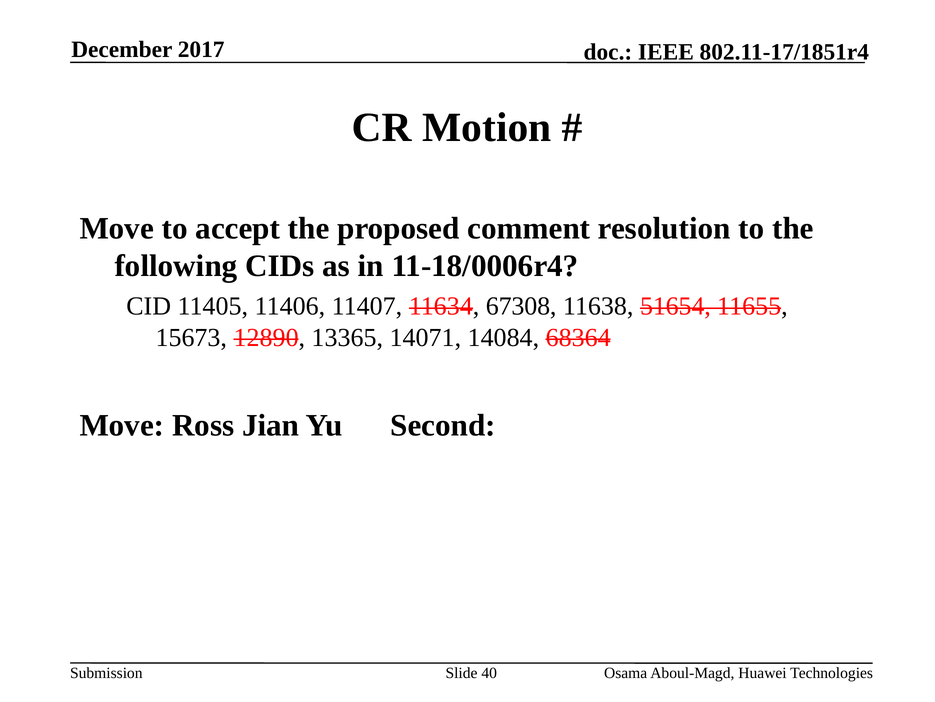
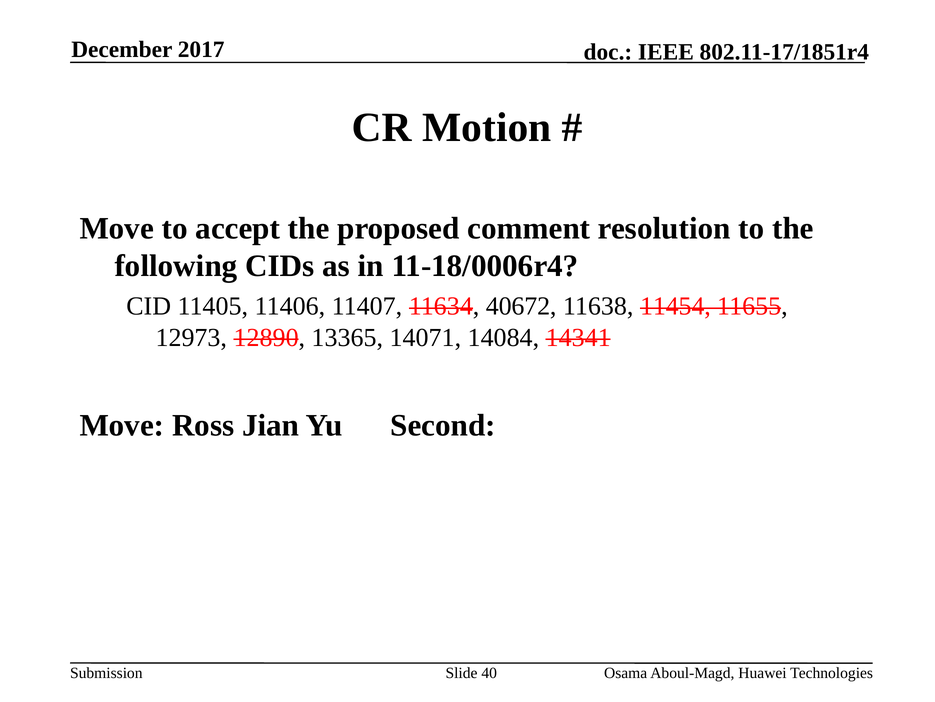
67308: 67308 -> 40672
51654: 51654 -> 11454
15673: 15673 -> 12973
68364: 68364 -> 14341
